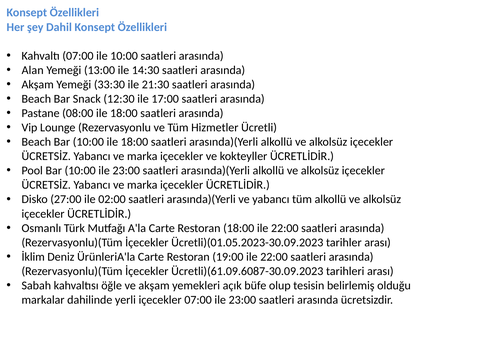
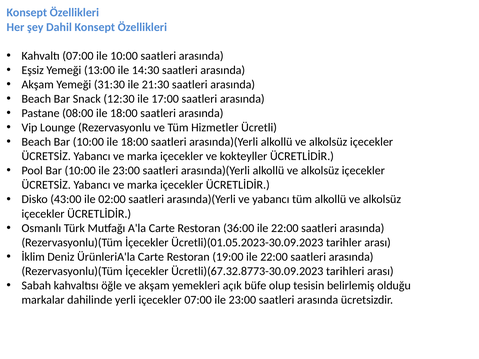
Alan: Alan -> Eşsiz
33:30: 33:30 -> 31:30
27:00: 27:00 -> 43:00
Restoran 18:00: 18:00 -> 36:00
Ücretli)(61.09.6087-30.09.2023: Ücretli)(61.09.6087-30.09.2023 -> Ücretli)(67.32.8773-30.09.2023
